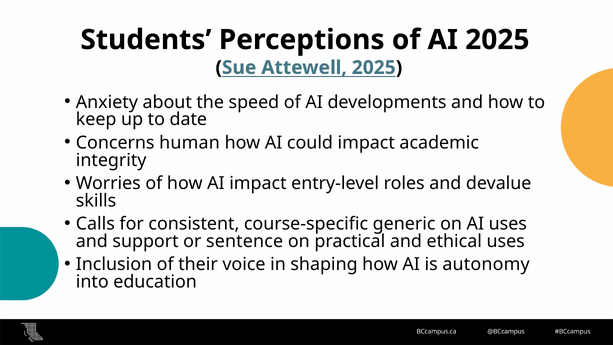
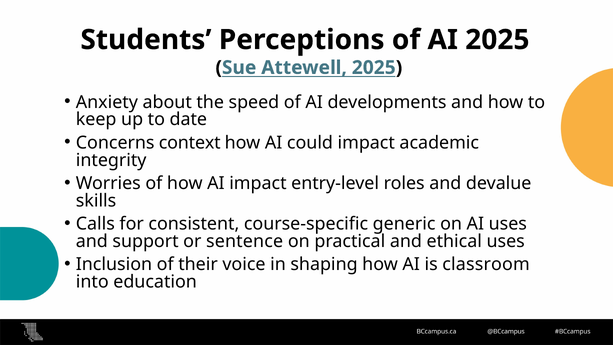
human: human -> context
autonomy: autonomy -> classroom
